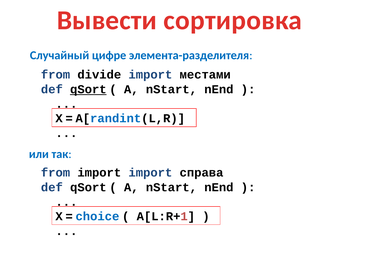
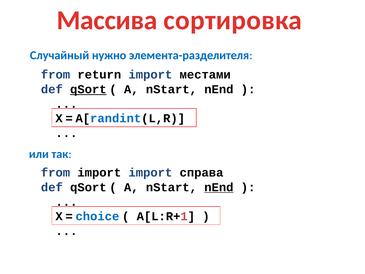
Вывести: Вывести -> Массива
цифре: цифре -> нужно
divide: divide -> return
nEnd at (219, 187) underline: none -> present
